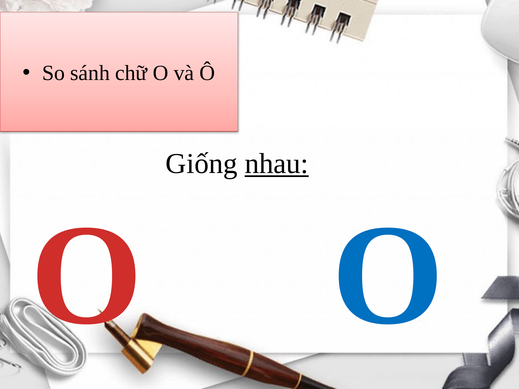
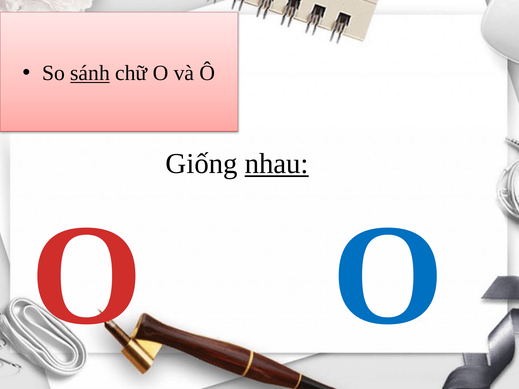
sánh underline: none -> present
